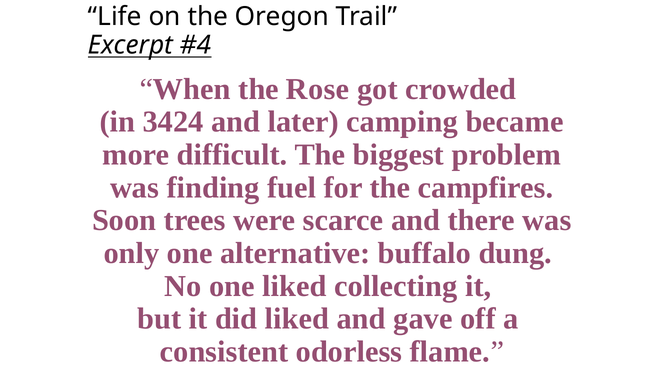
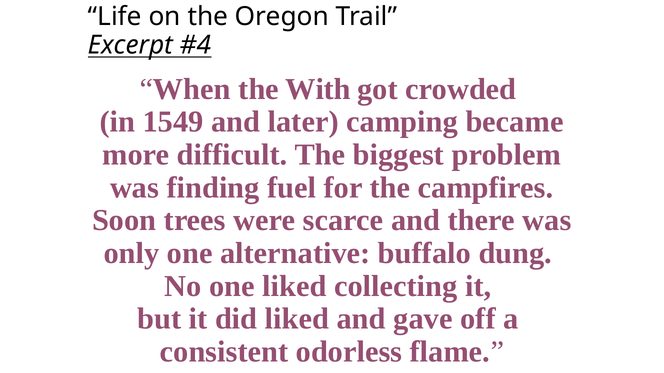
Rose: Rose -> With
3424: 3424 -> 1549
